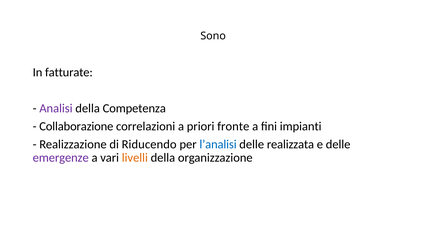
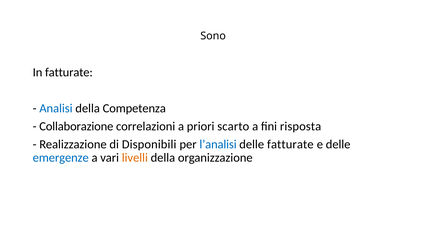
Analisi colour: purple -> blue
fronte: fronte -> scarto
impianti: impianti -> risposta
Riducendo: Riducendo -> Disponibili
delle realizzata: realizzata -> fatturate
emergenze colour: purple -> blue
